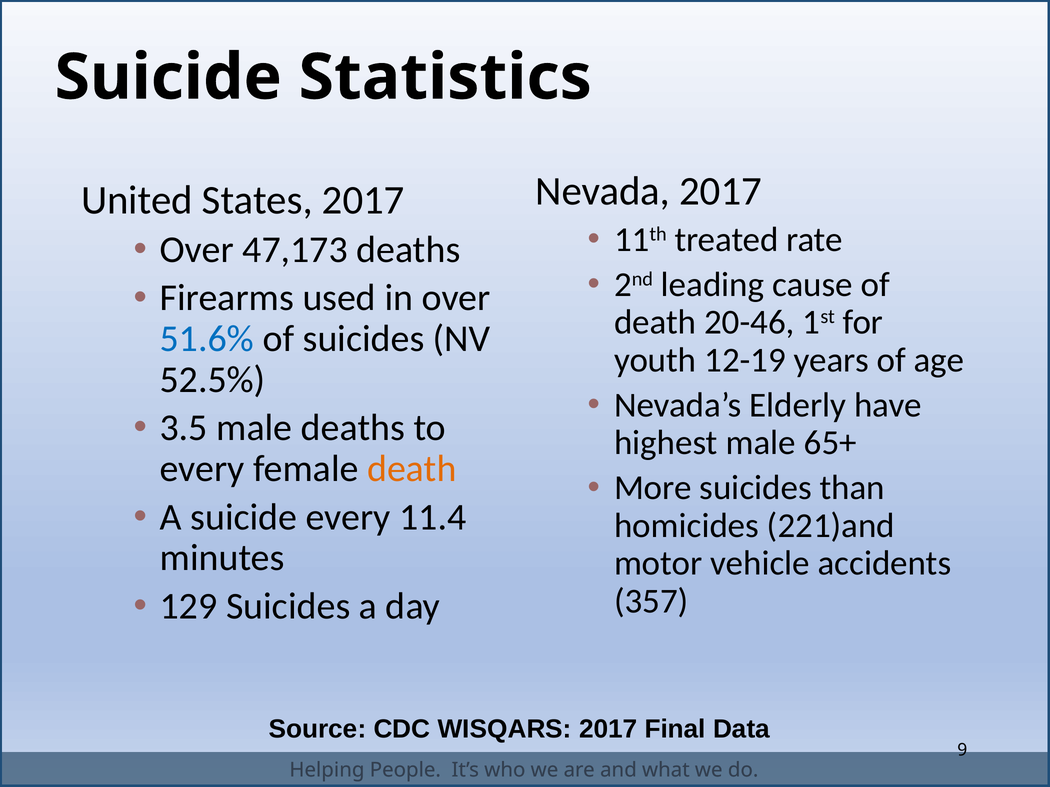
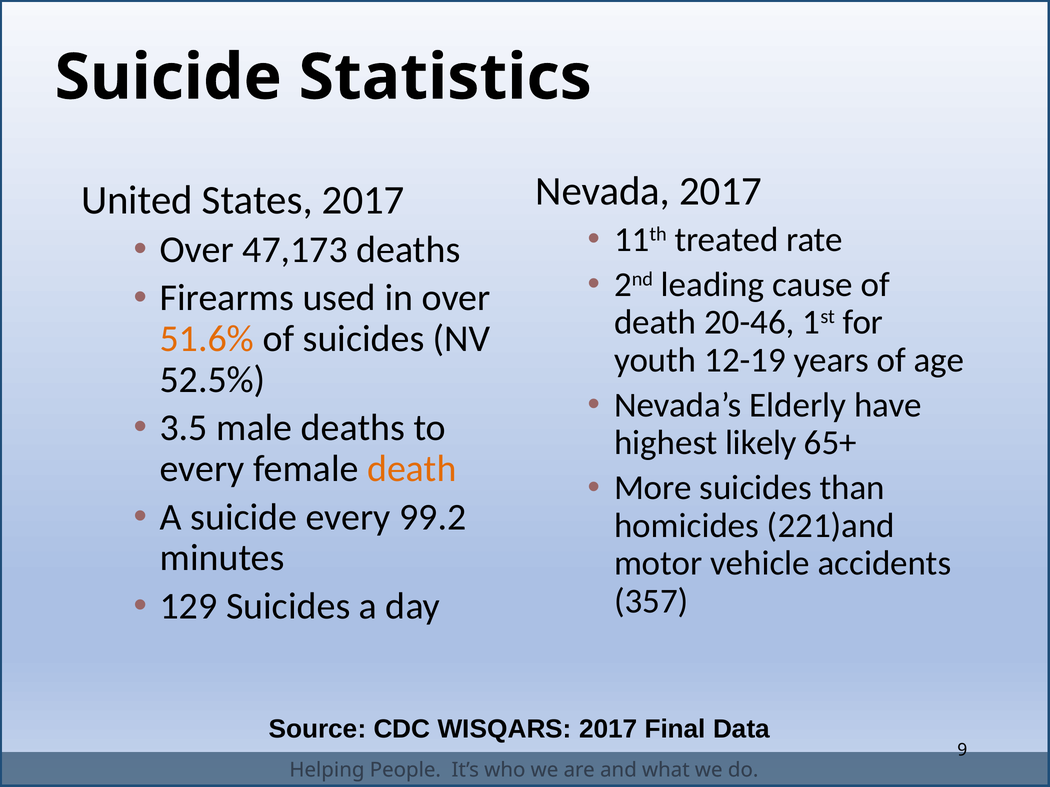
51.6% colour: blue -> orange
highest male: male -> likely
11.4: 11.4 -> 99.2
